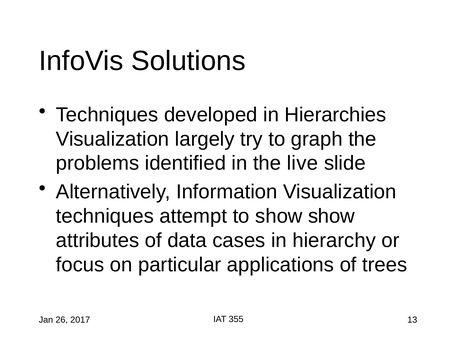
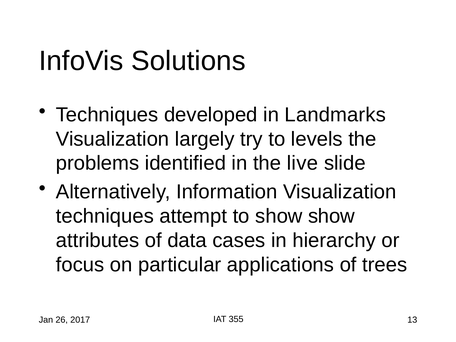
Hierarchies: Hierarchies -> Landmarks
graph: graph -> levels
